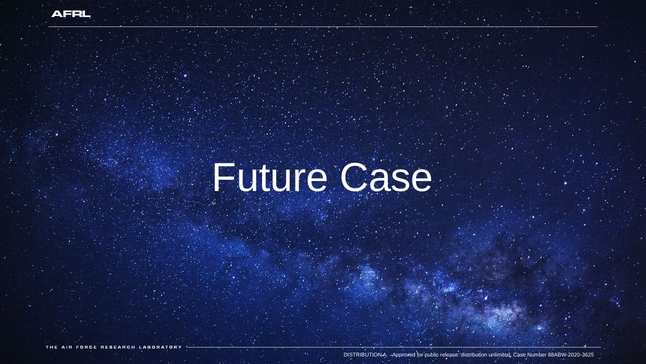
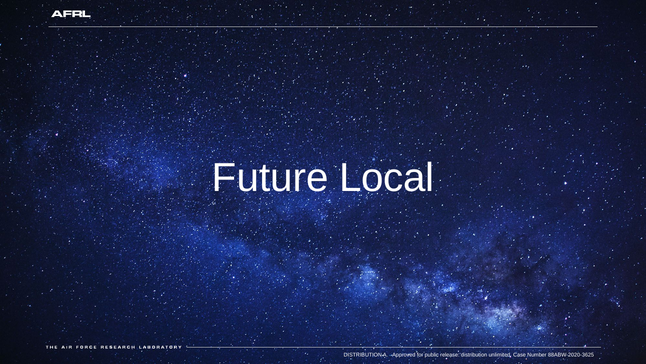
Future Case: Case -> Local
